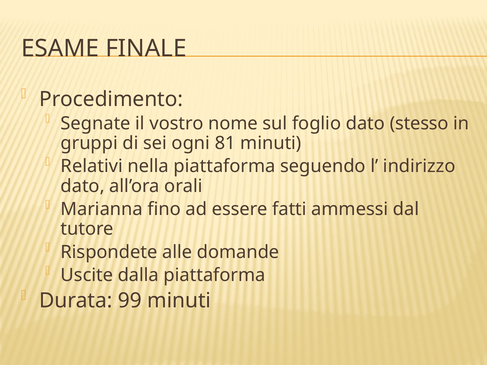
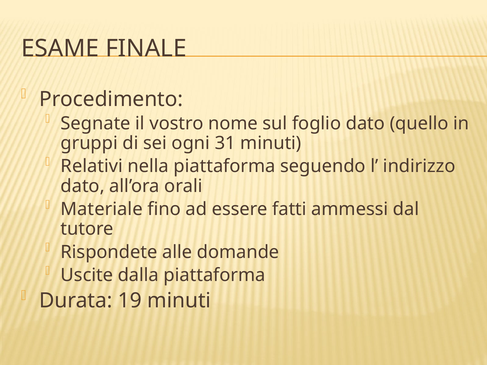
stesso: stesso -> quello
81: 81 -> 31
Marianna: Marianna -> Materiale
99: 99 -> 19
